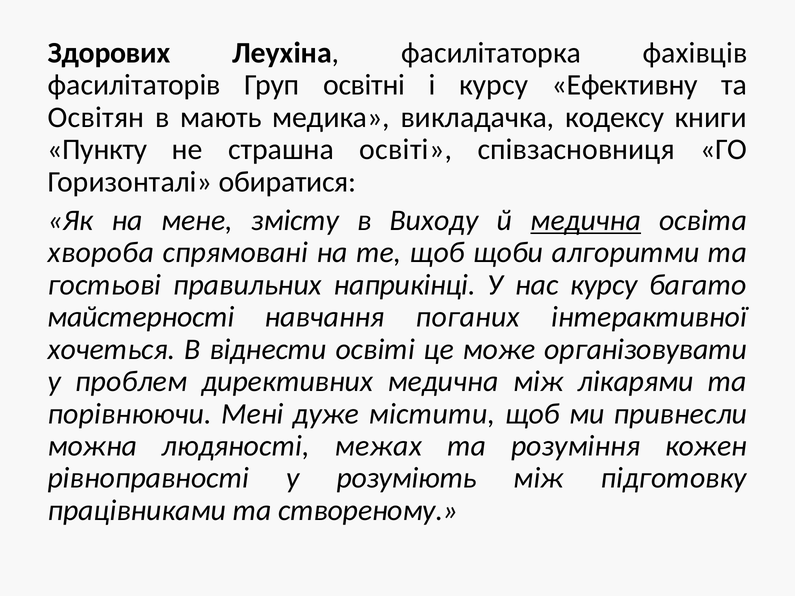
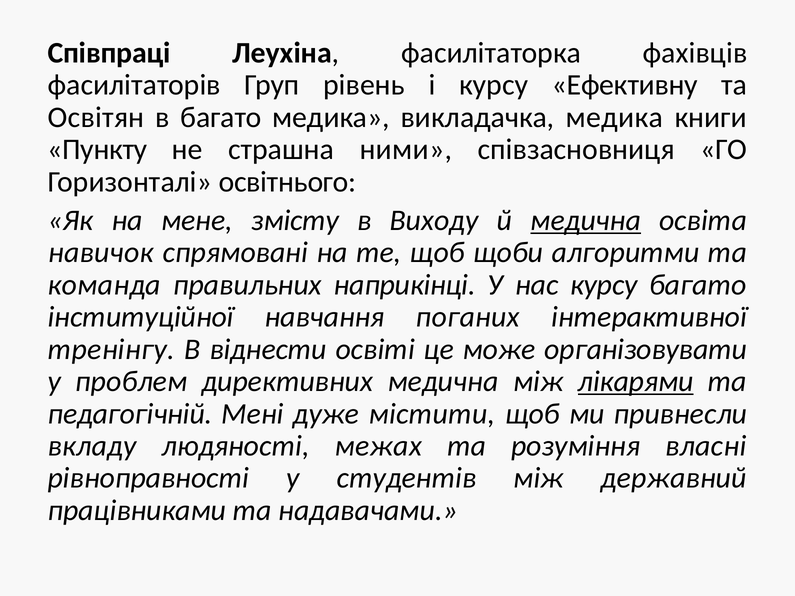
Здорових: Здорових -> Співпраці
освітні: освітні -> рівень
в мають: мають -> багато
викладачка кодексу: кодексу -> медика
страшна освіті: освіті -> ними
обиратися: обиратися -> освітнього
хвороба: хвороба -> навичок
гостьові: гостьові -> команда
майстерності: майстерності -> інституційної
хочеться: хочеться -> тренінгу
лікарями underline: none -> present
порівнюючи: порівнюючи -> педагогічній
можна: можна -> вкладу
кожен: кожен -> власні
розуміють: розуміють -> студентів
підготовку: підготовку -> державний
створеному: створеному -> надавачами
